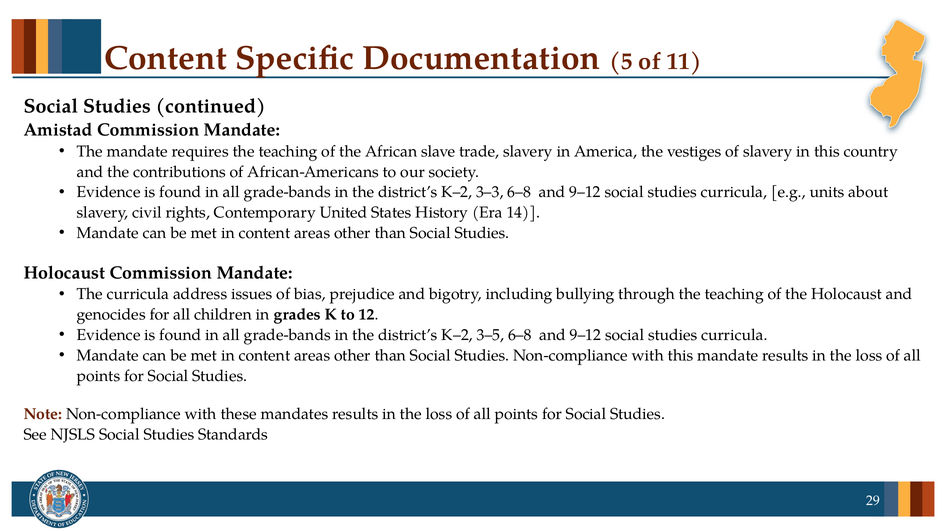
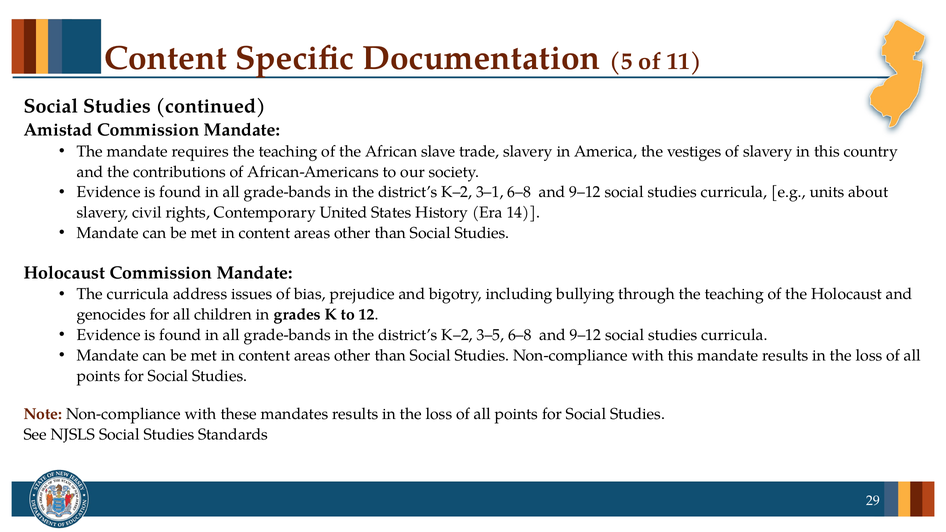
3–3: 3–3 -> 3–1
